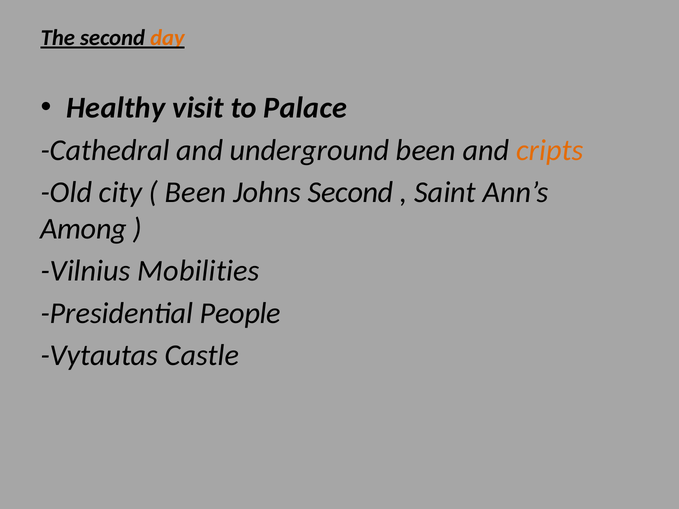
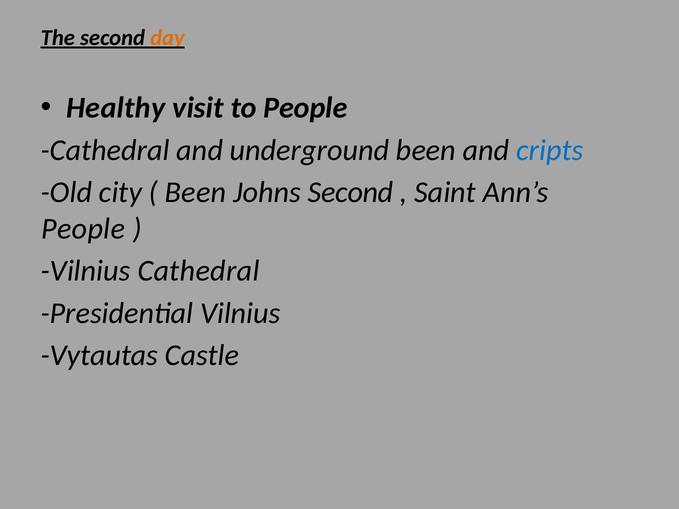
to Palace: Palace -> People
cripts colour: orange -> blue
Among at (83, 229): Among -> People
Vilnius Mobilities: Mobilities -> Cathedral
Presidential People: People -> Vilnius
